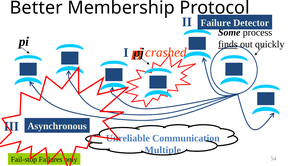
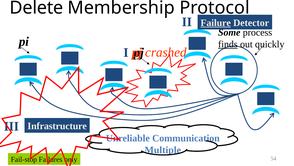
Better: Better -> Delete
Failure underline: none -> present
Asynchronous: Asynchronous -> Infrastructure
